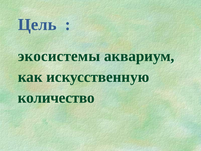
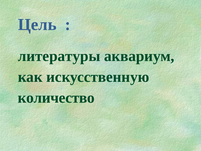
экосистемы: экосистемы -> литературы
